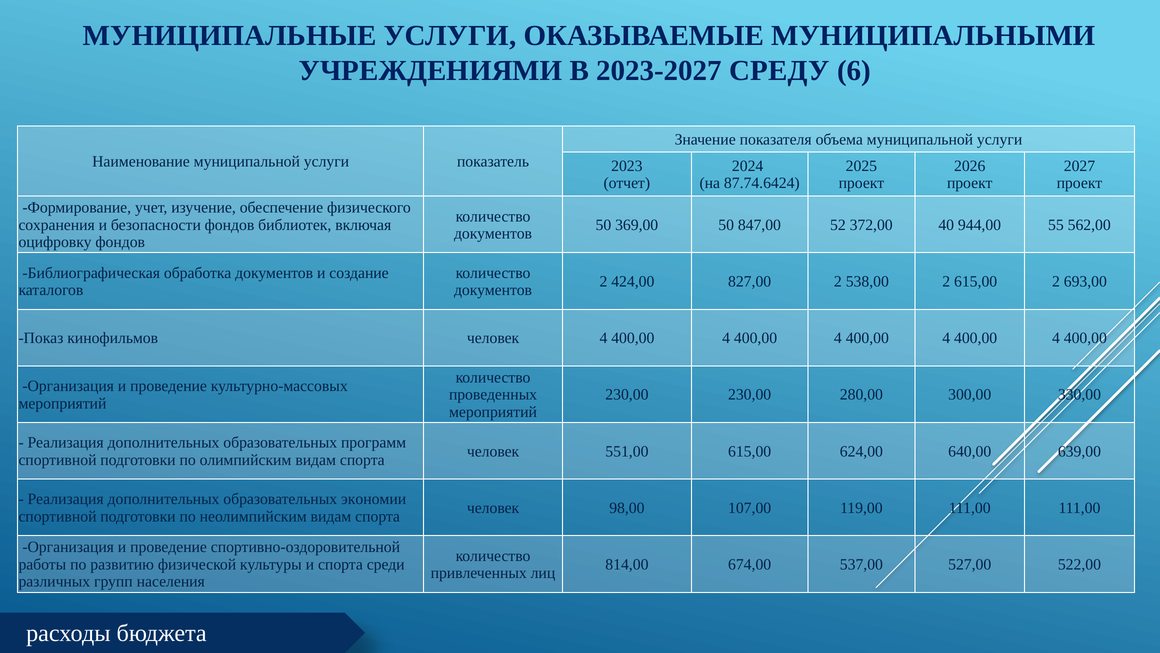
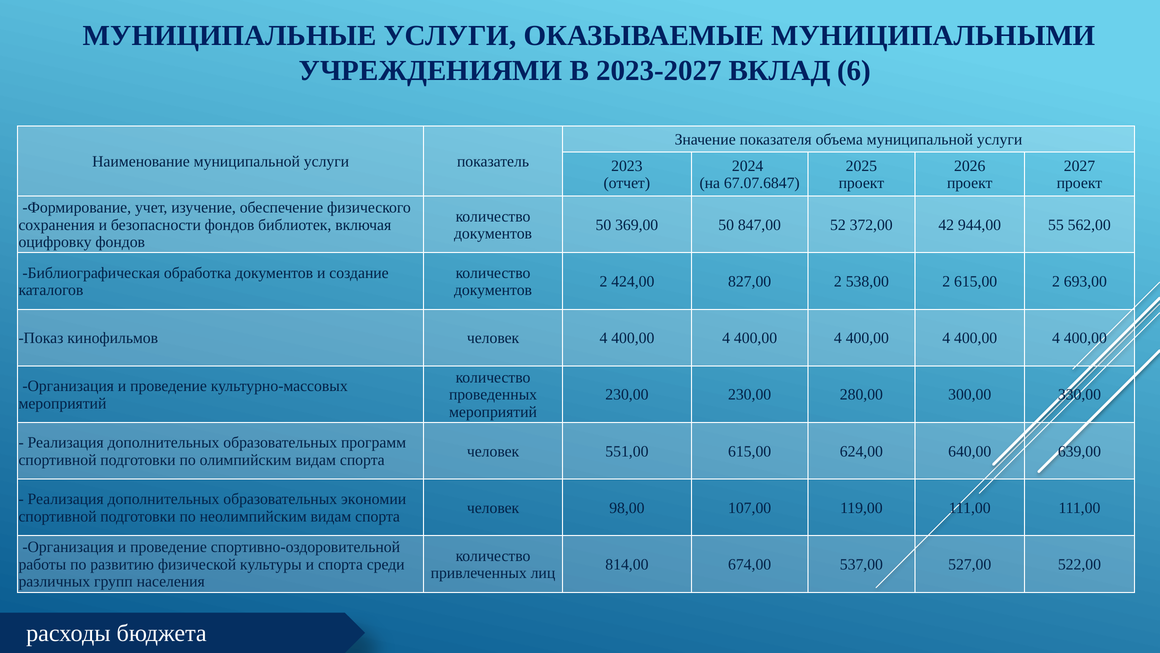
СРЕДУ: СРЕДУ -> ВКЛАД
87.74.6424: 87.74.6424 -> 67.07.6847
40: 40 -> 42
